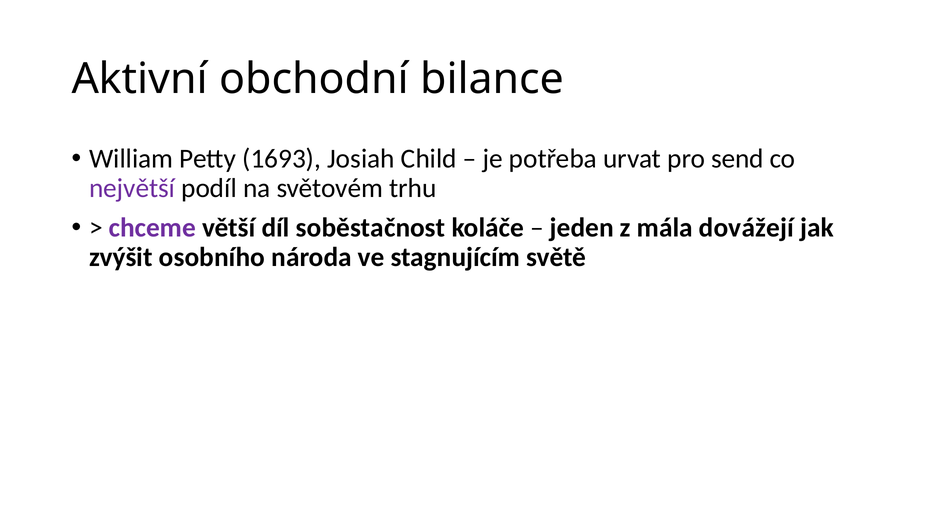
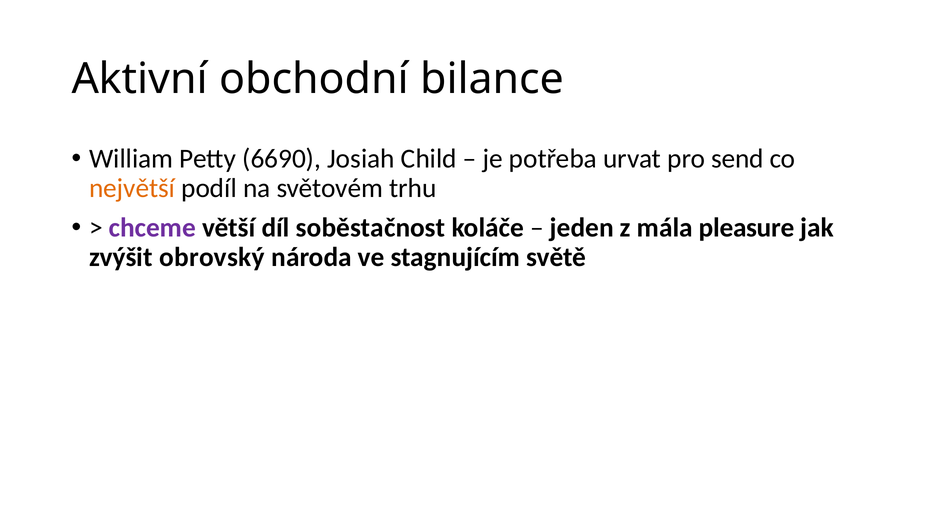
1693: 1693 -> 6690
největší colour: purple -> orange
dovážejí: dovážejí -> pleasure
osobního: osobního -> obrovský
